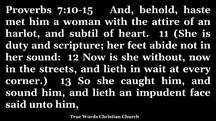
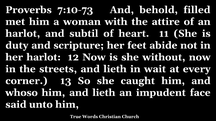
7:10-15: 7:10-15 -> 7:10-73
haste: haste -> filled
her sound: sound -> harlot
sound at (21, 93): sound -> whoso
